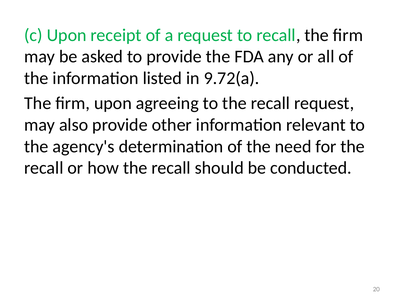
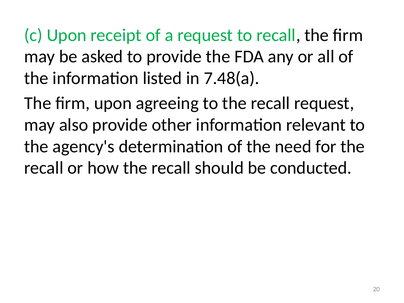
9.72(a: 9.72(a -> 7.48(a
